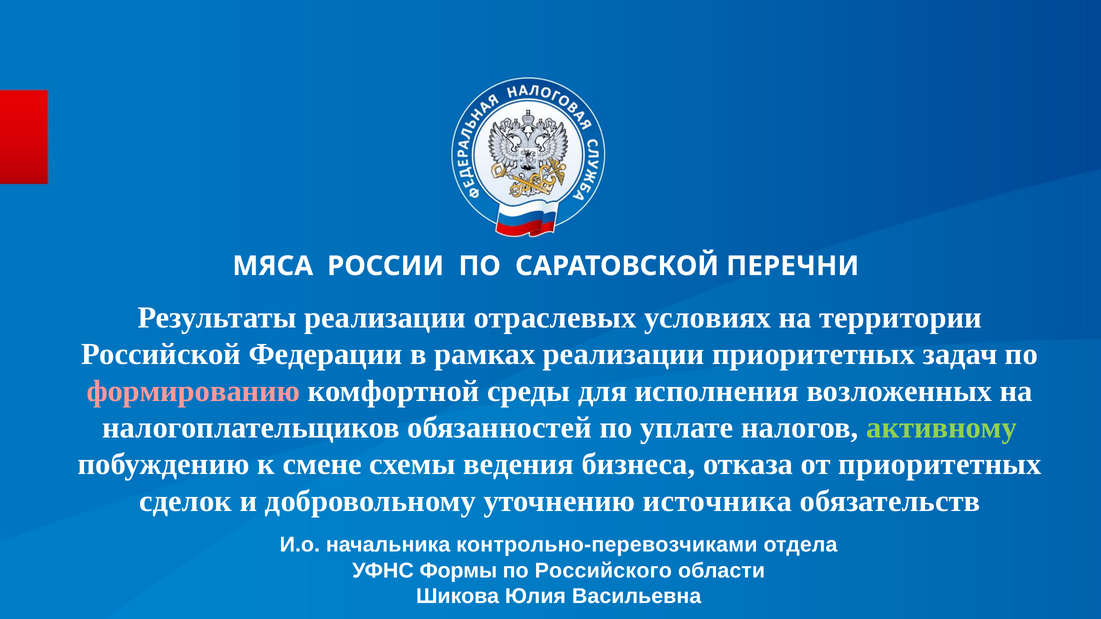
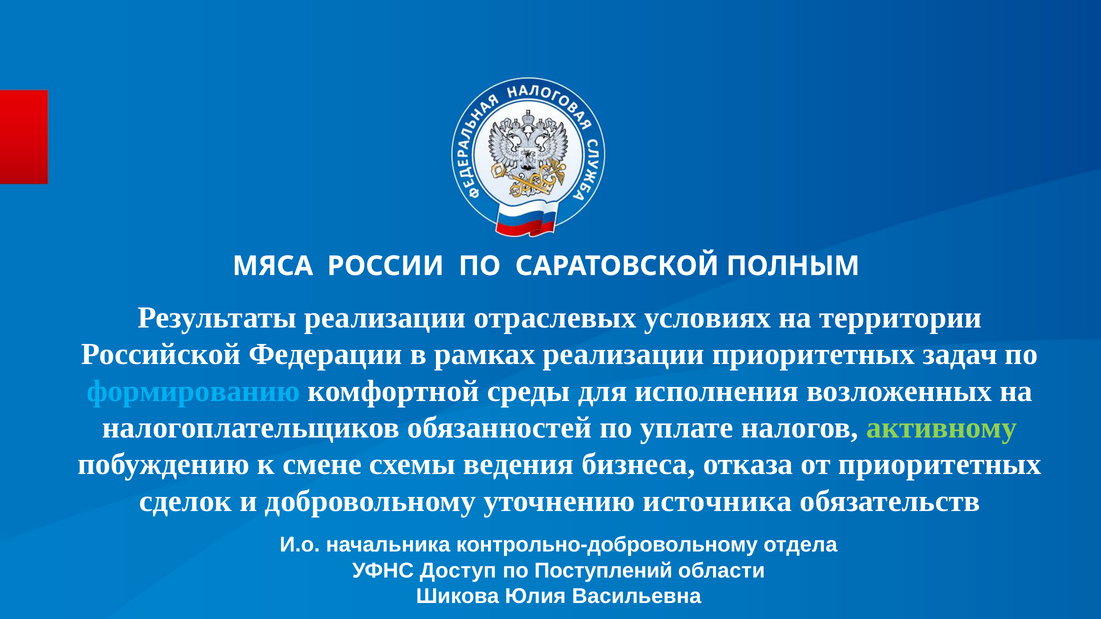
ПЕРЕЧНИ: ПЕРЕЧНИ -> ПОЛНЫМ
формированию colour: pink -> light blue
контрольно-перевозчиками: контрольно-перевозчиками -> контрольно-добровольному
Формы: Формы -> Доступ
Российского: Российского -> Поступлений
